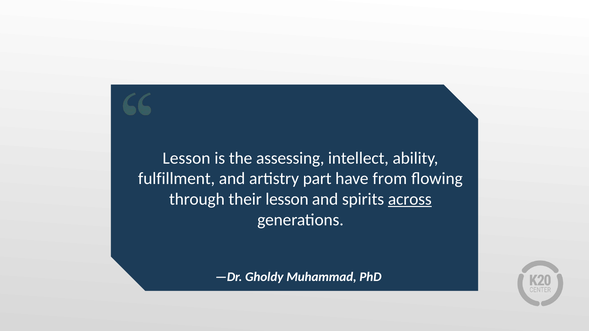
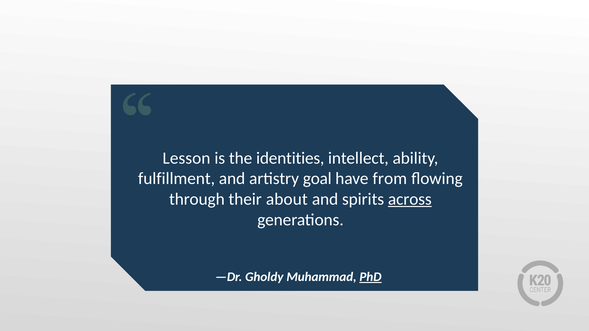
assessing: assessing -> identities
part: part -> goal
their lesson: lesson -> about
PhD underline: none -> present
